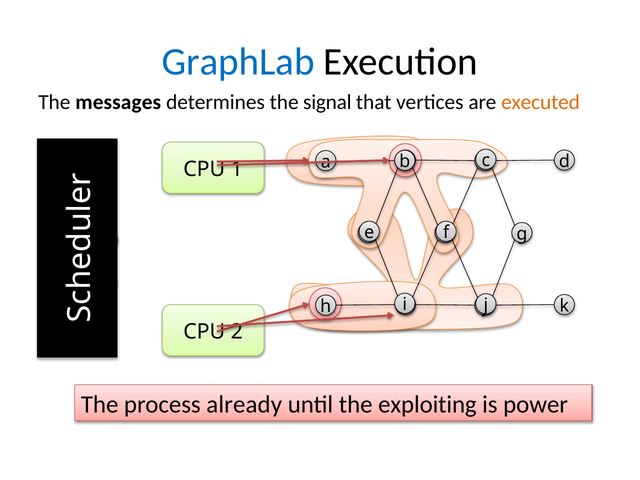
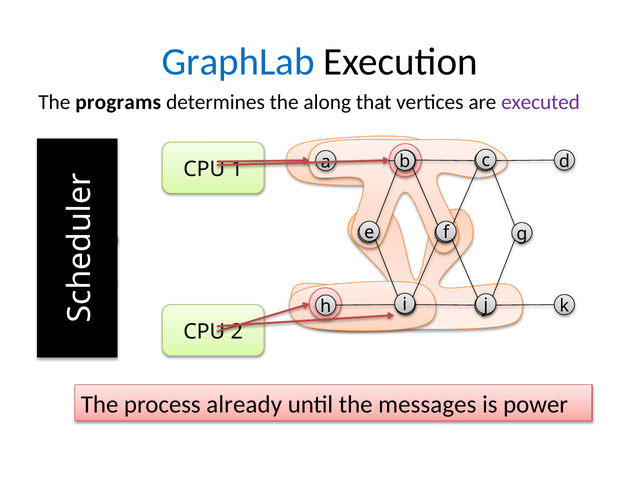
messages: messages -> programs
signal: signal -> along
executed colour: orange -> purple
exploiting: exploiting -> messages
